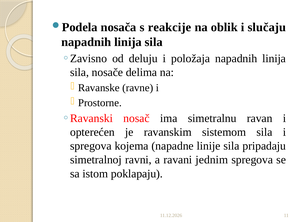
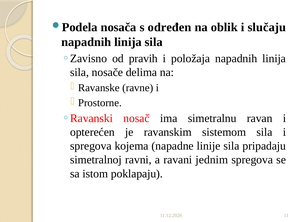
reakcije: reakcije -> određen
deluju: deluju -> pravih
